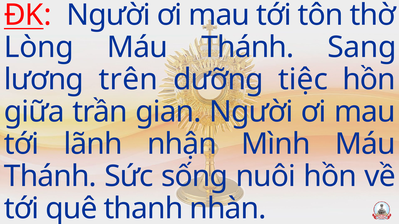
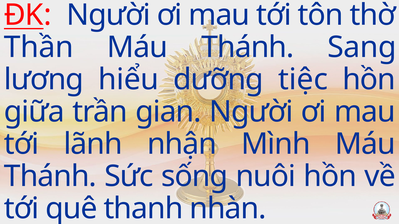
Lòng: Lòng -> Thần
trên: trên -> hiểu
